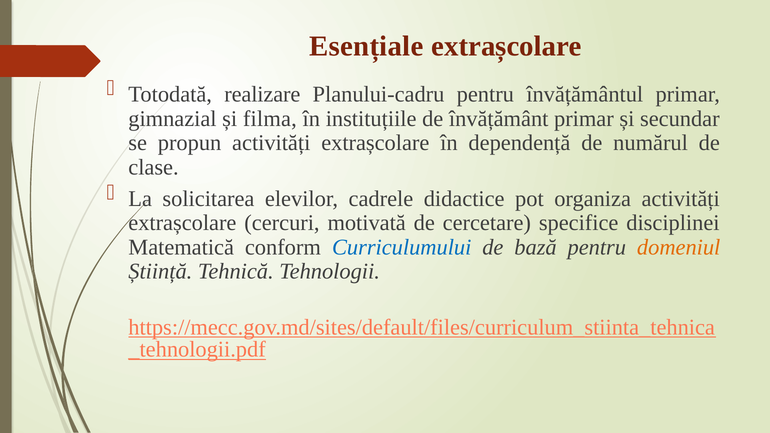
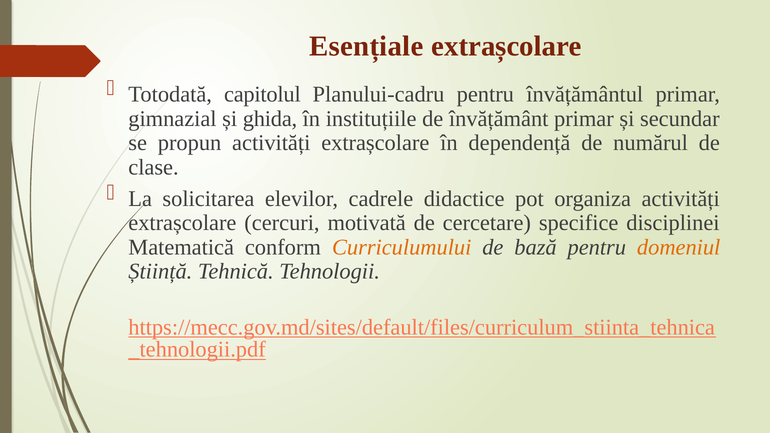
realizare: realizare -> capitolul
filma: filma -> ghida
Curriculumului colour: blue -> orange
